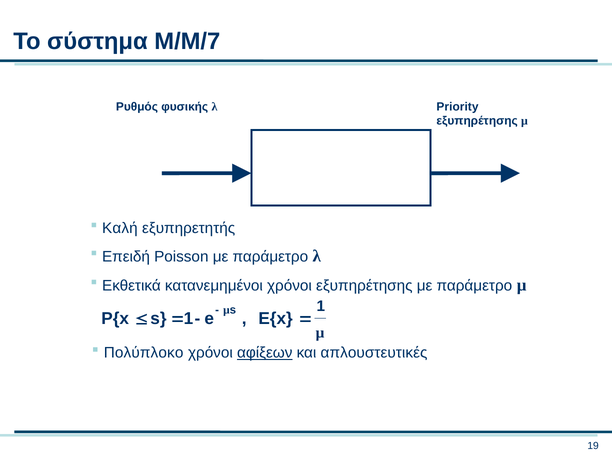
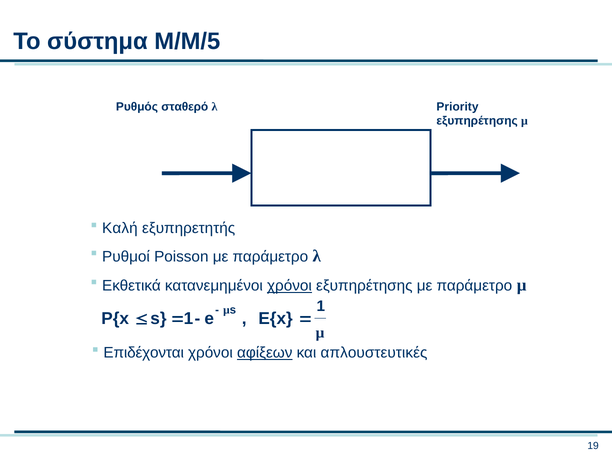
M/M/7: M/M/7 -> M/M/5
φυσικής: φυσικής -> σταθερό
Επειδή: Επειδή -> Ρυθμοί
χρόνοι at (289, 286) underline: none -> present
Πολύπλοκο: Πολύπλοκο -> Επιδέχονται
